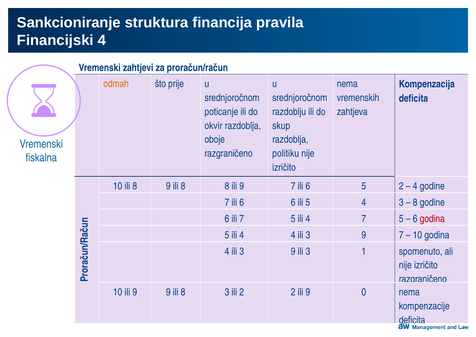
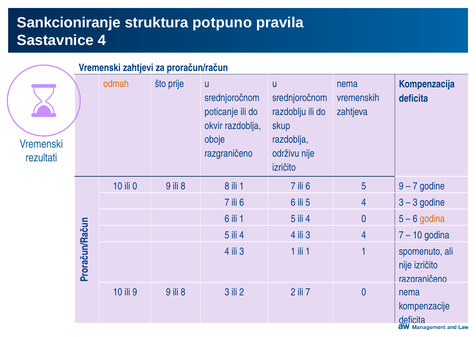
financija: financija -> potpuno
Financijski: Financijski -> Sastavnice
politiku: politiku -> održivu
fiskalna: fiskalna -> rezultati
10 ili 8: 8 -> 0
8 ili 9: 9 -> 1
5 2: 2 -> 9
4 at (415, 186): 4 -> 7
8 at (415, 202): 8 -> 3
6 ili 7: 7 -> 1
4 7: 7 -> 0
godina at (432, 218) colour: red -> orange
9 at (364, 235): 9 -> 4
9 at (293, 251): 9 -> 1
3 at (308, 251): 3 -> 1
2 ili 9: 9 -> 7
